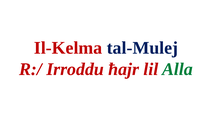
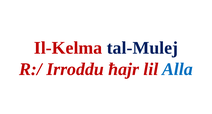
Alla colour: green -> blue
